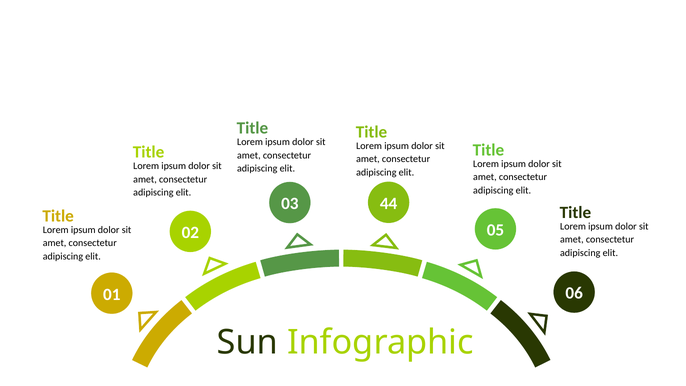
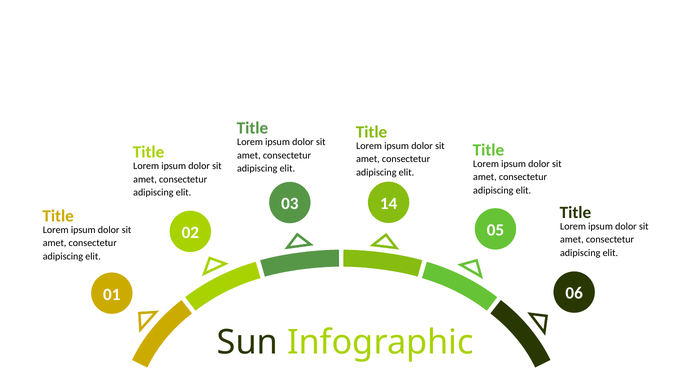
44: 44 -> 14
